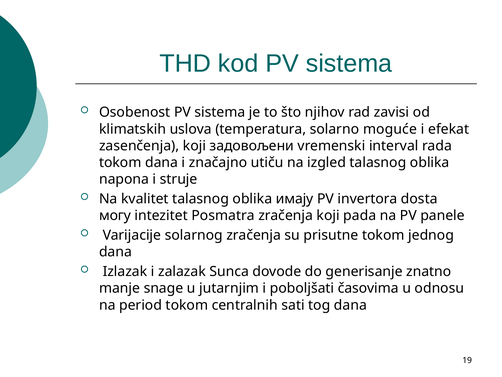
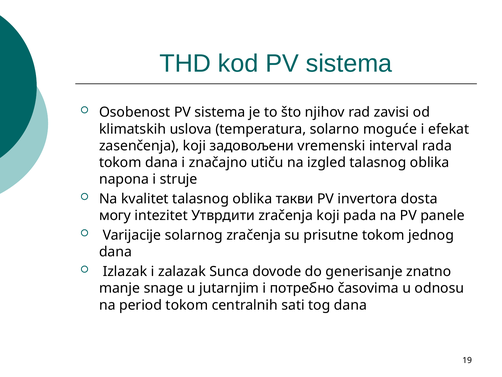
имају: имају -> такви
Posmatra: Posmatra -> Утврдити
poboljšati: poboljšati -> потребно
